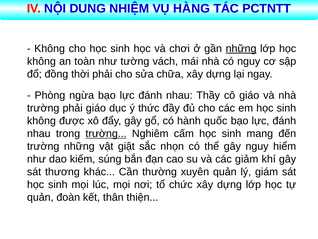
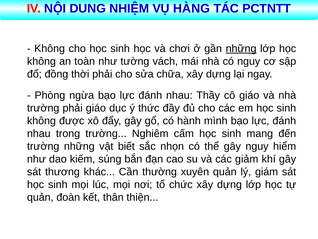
quốc: quốc -> mình
trường at (106, 133) underline: present -> none
giật: giật -> biết
